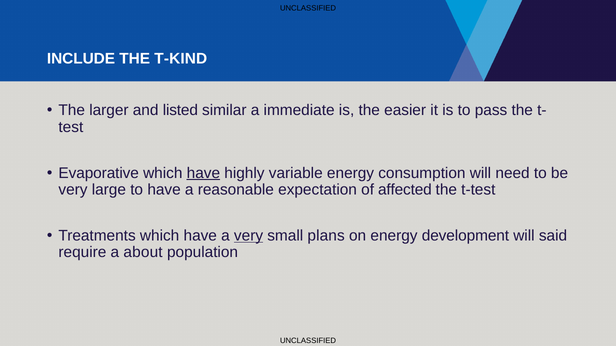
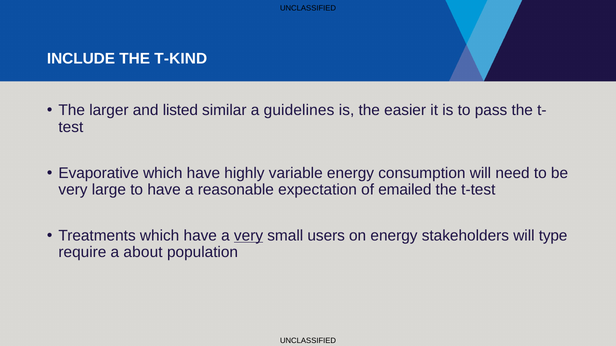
immediate: immediate -> guidelines
have at (203, 173) underline: present -> none
affected: affected -> emailed
plans: plans -> users
development: development -> stakeholders
said: said -> type
